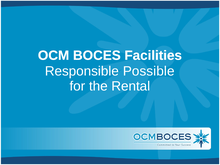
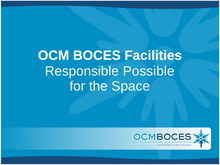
Rental: Rental -> Space
